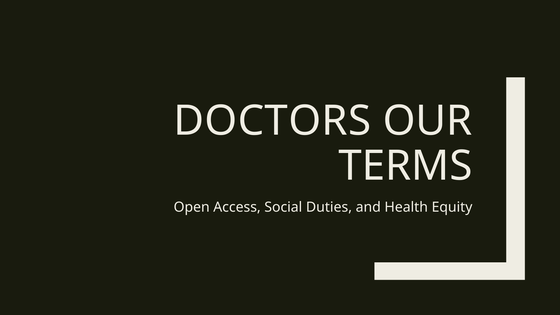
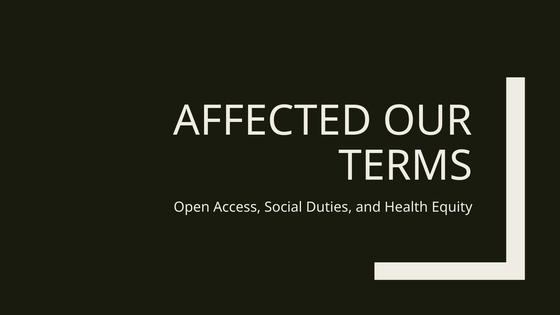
DOCTORS: DOCTORS -> AFFECTED
